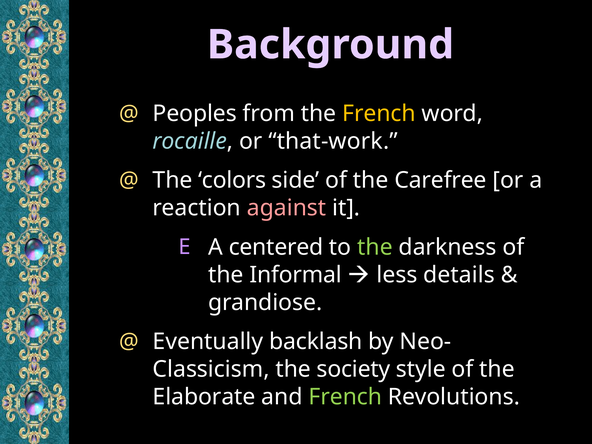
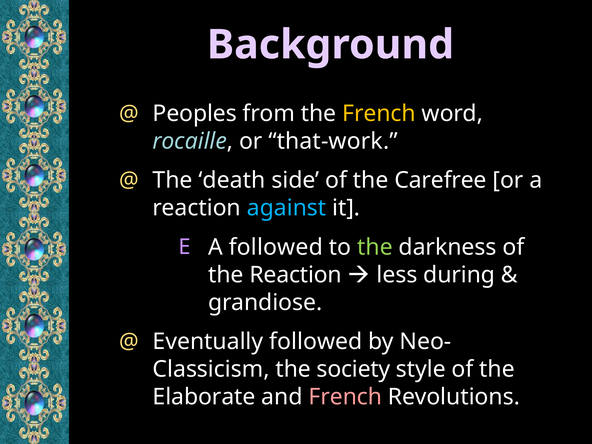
colors: colors -> death
against colour: pink -> light blue
A centered: centered -> followed
the Informal: Informal -> Reaction
details: details -> during
Eventually backlash: backlash -> followed
French at (345, 397) colour: light green -> pink
